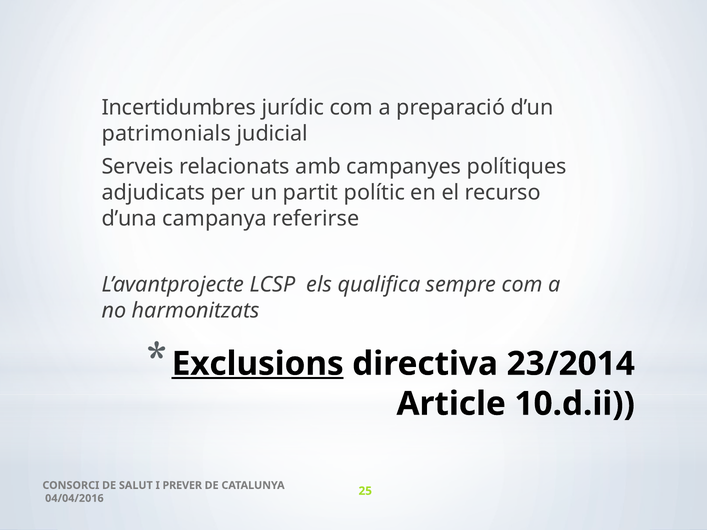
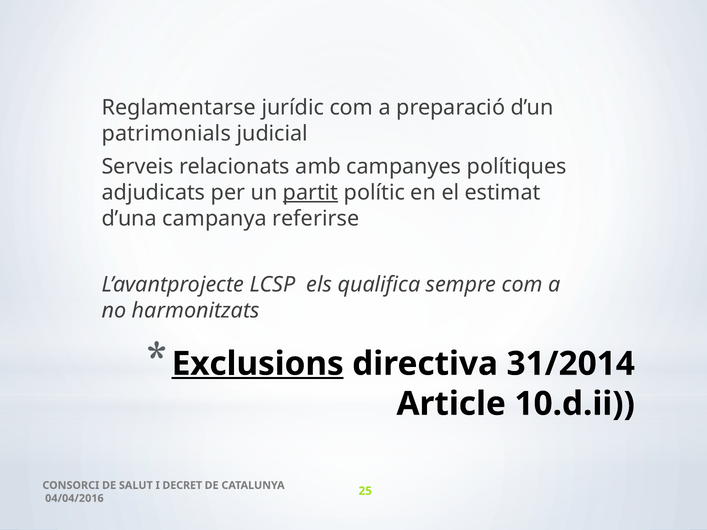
Incertidumbres: Incertidumbres -> Reglamentarse
partit underline: none -> present
recurso: recurso -> estimat
23/2014: 23/2014 -> 31/2014
PREVER: PREVER -> DECRET
